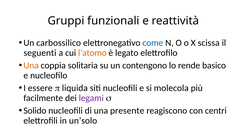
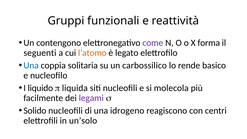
carbossilico: carbossilico -> contengono
come colour: blue -> purple
scissa: scissa -> forma
Una at (31, 65) colour: orange -> blue
contengono: contengono -> carbossilico
essere: essere -> liquido
presente: presente -> idrogeno
